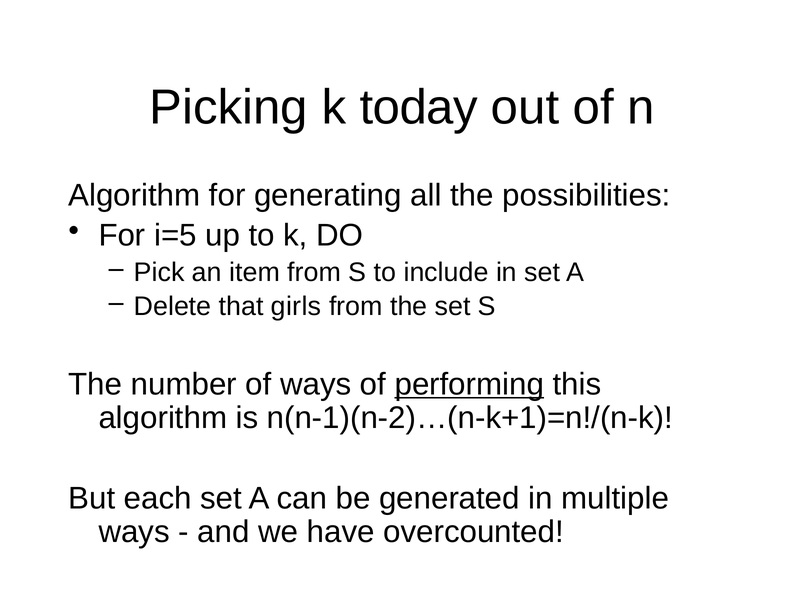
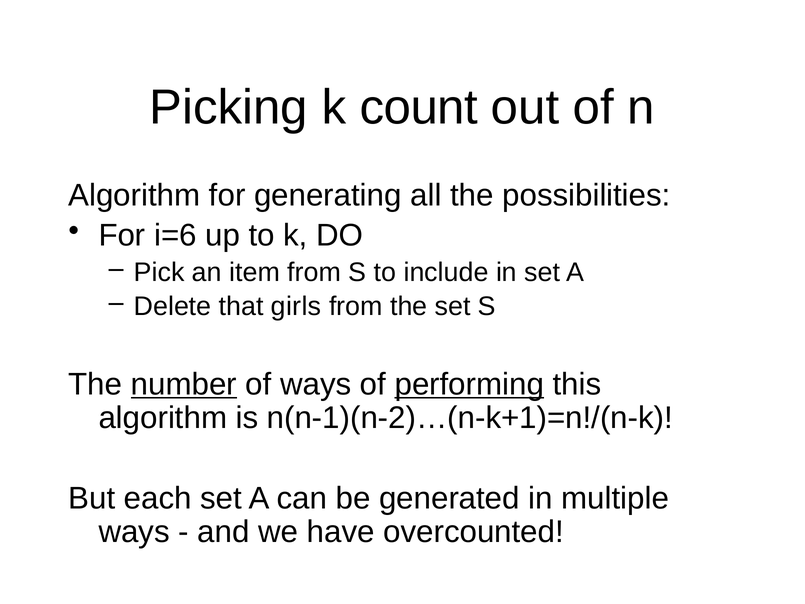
today: today -> count
i=5: i=5 -> i=6
number underline: none -> present
